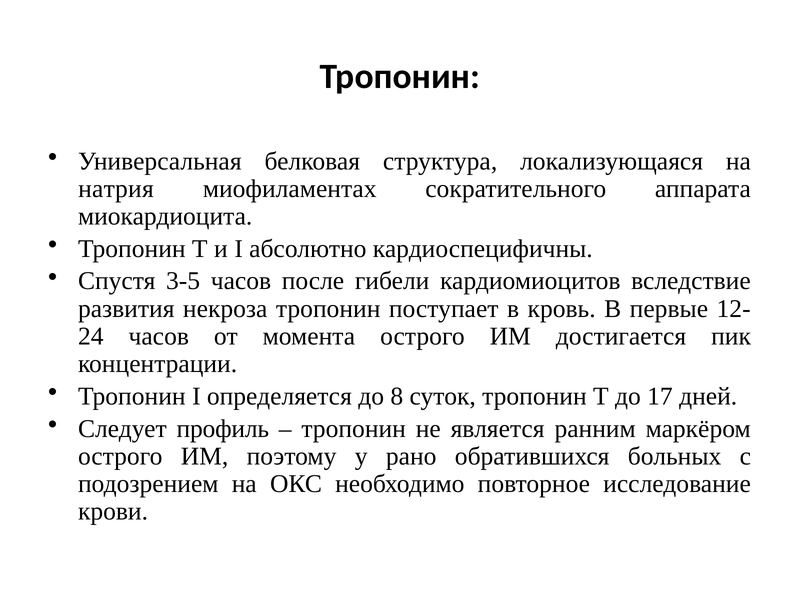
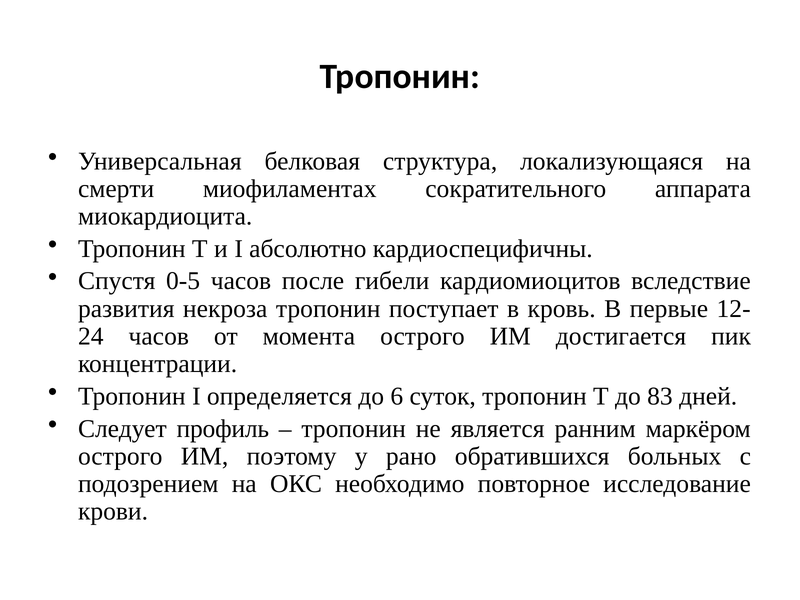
натрия: натрия -> смерти
3-5: 3-5 -> 0-5
8: 8 -> 6
17: 17 -> 83
